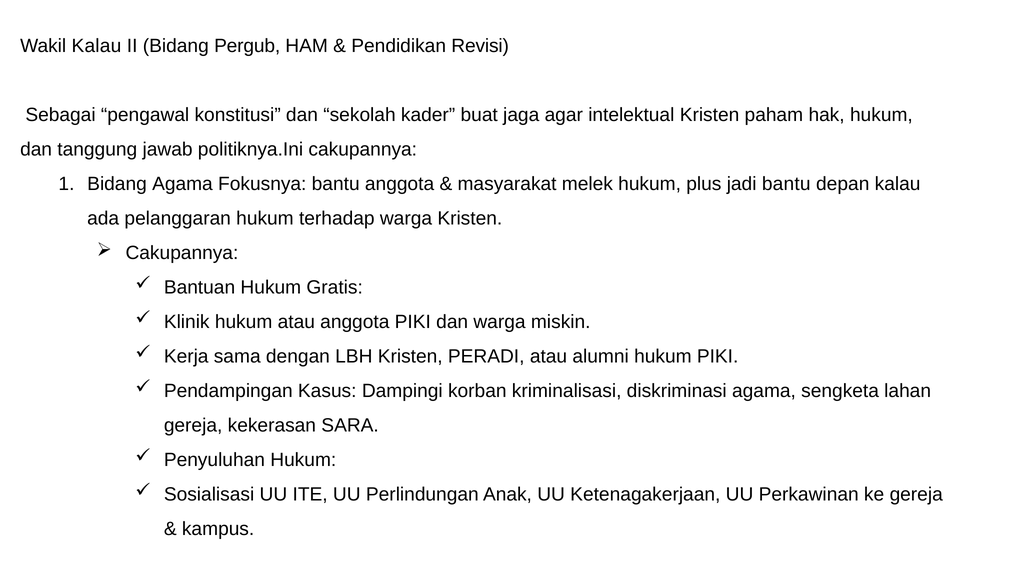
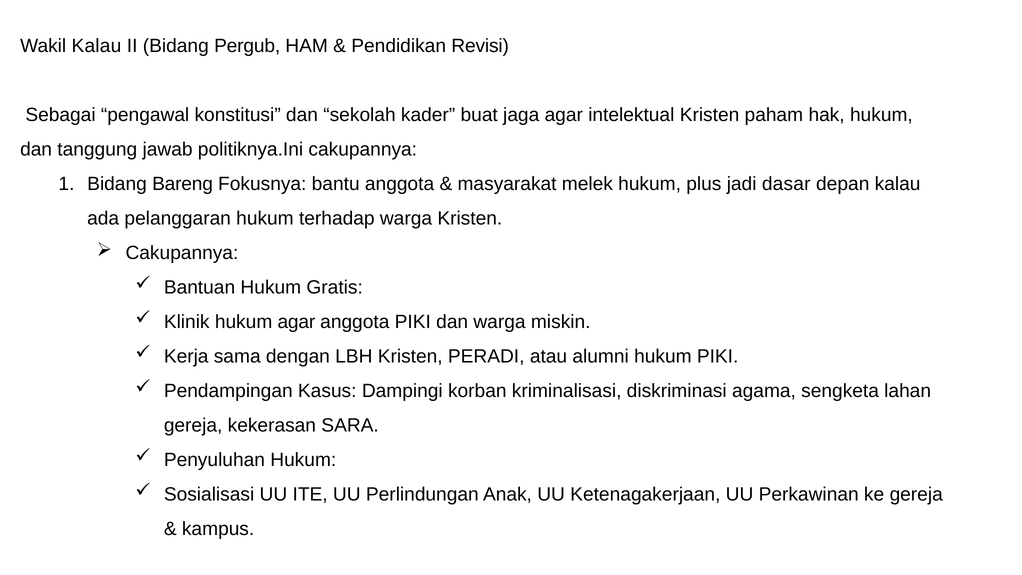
Bidang Agama: Agama -> Bareng
jadi bantu: bantu -> dasar
hukum atau: atau -> agar
